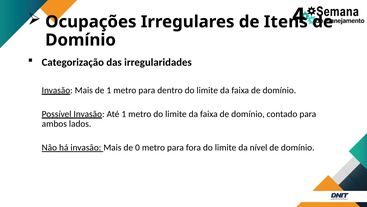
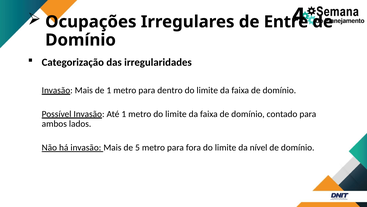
Itens: Itens -> Entre
0: 0 -> 5
